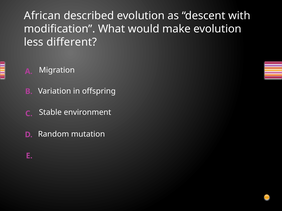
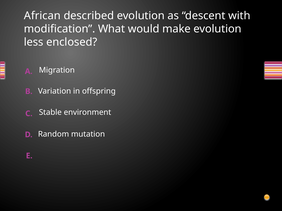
different: different -> enclosed
